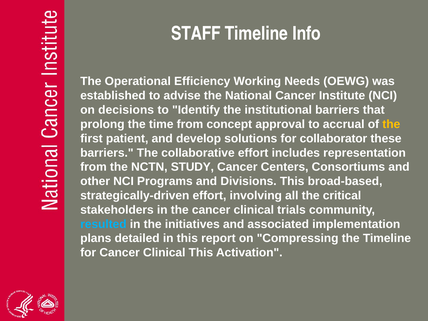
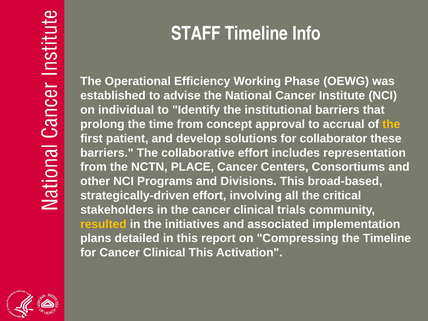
Needs: Needs -> Phase
decisions: decisions -> individual
STUDY: STUDY -> PLACE
resulted colour: light blue -> yellow
